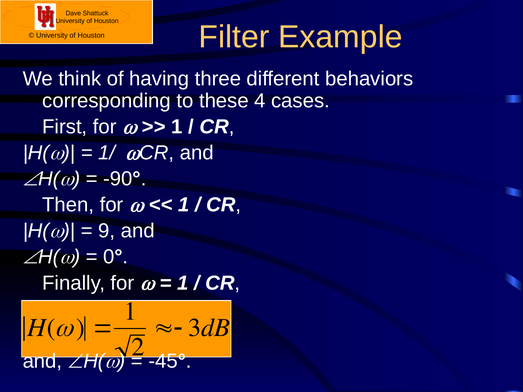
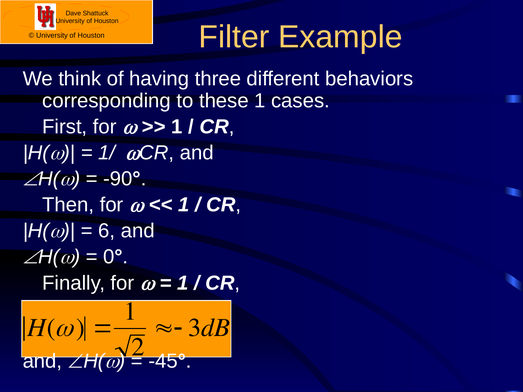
these 4: 4 -> 1
9: 9 -> 6
